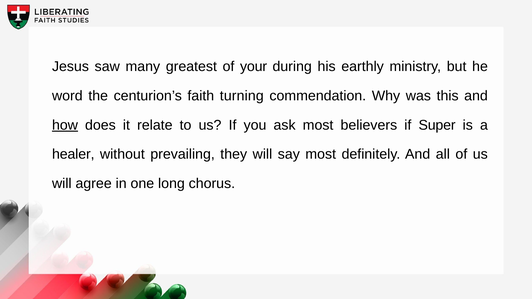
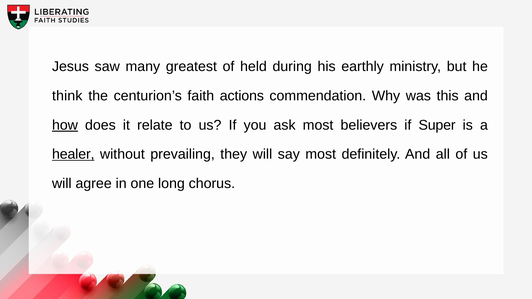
your: your -> held
word: word -> think
turning: turning -> actions
healer underline: none -> present
